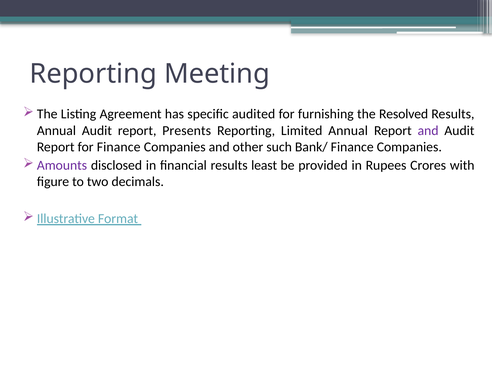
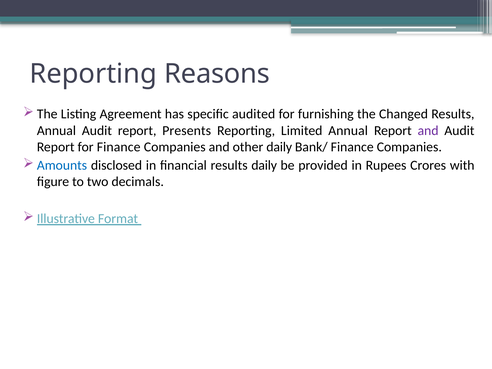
Meeting: Meeting -> Reasons
Resolved: Resolved -> Changed
other such: such -> daily
Amounts colour: purple -> blue
results least: least -> daily
